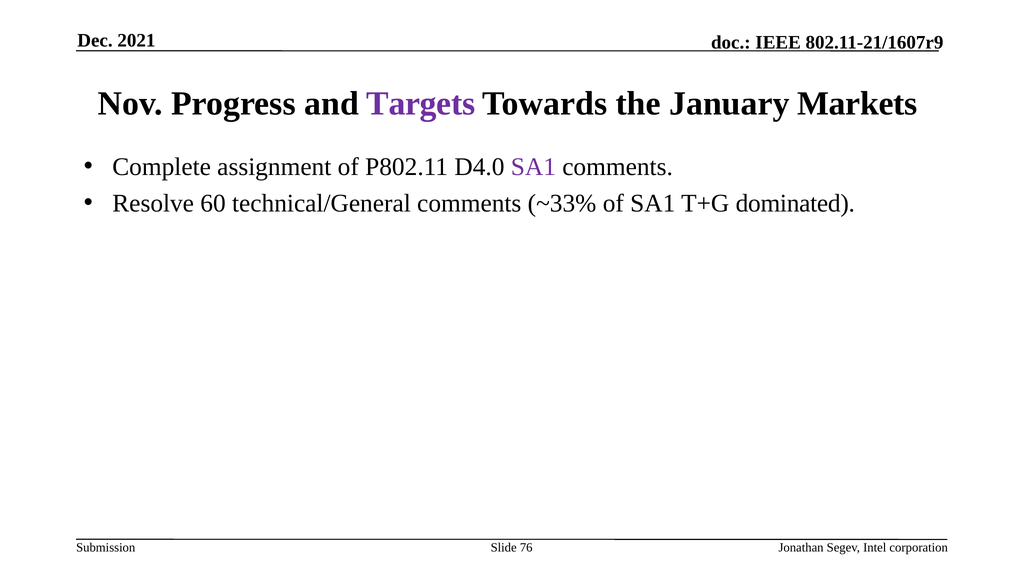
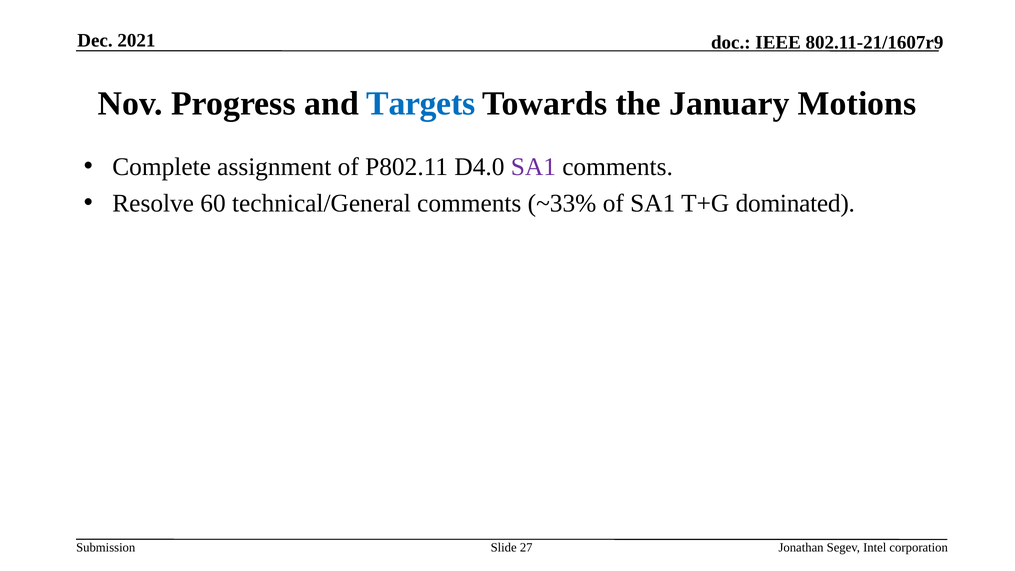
Targets colour: purple -> blue
Markets: Markets -> Motions
76: 76 -> 27
